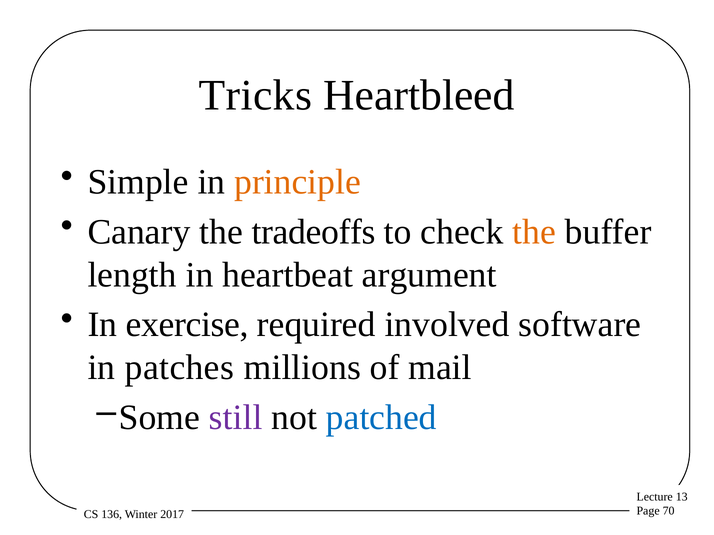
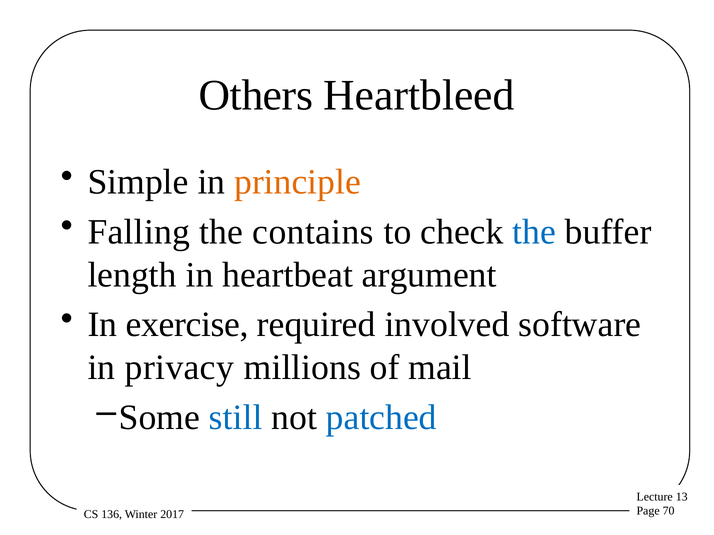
Tricks: Tricks -> Others
Canary: Canary -> Falling
tradeoffs: tradeoffs -> contains
the at (534, 232) colour: orange -> blue
patches: patches -> privacy
still colour: purple -> blue
